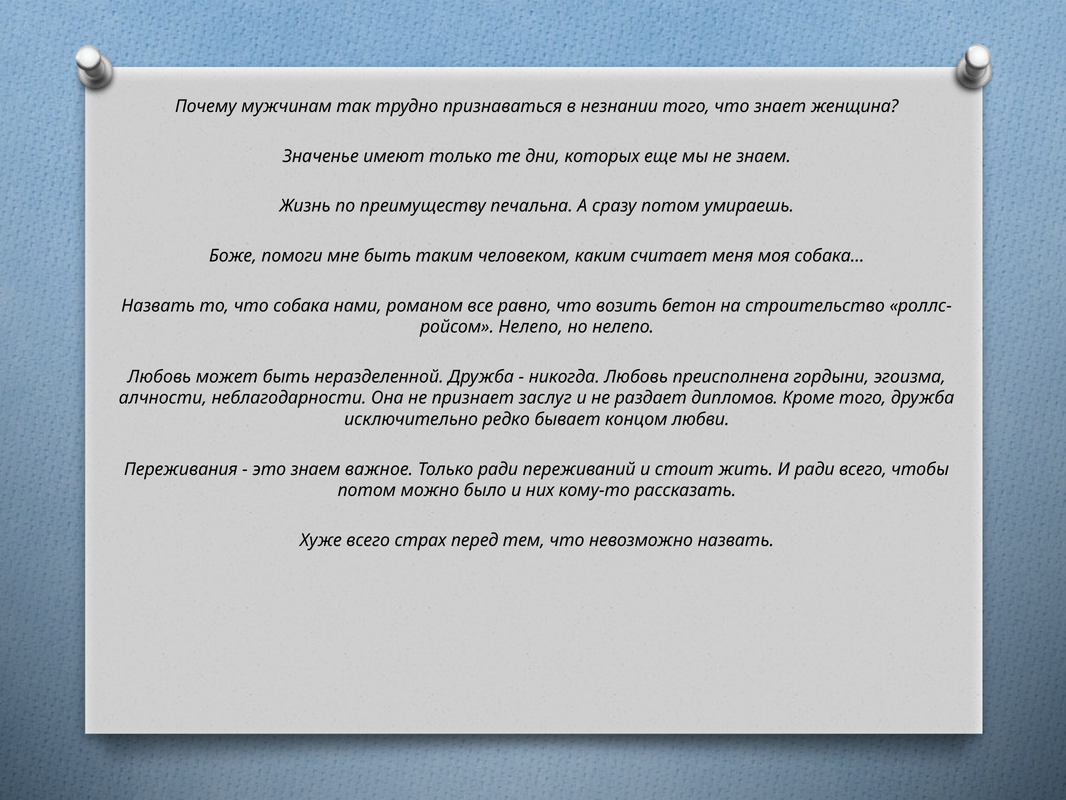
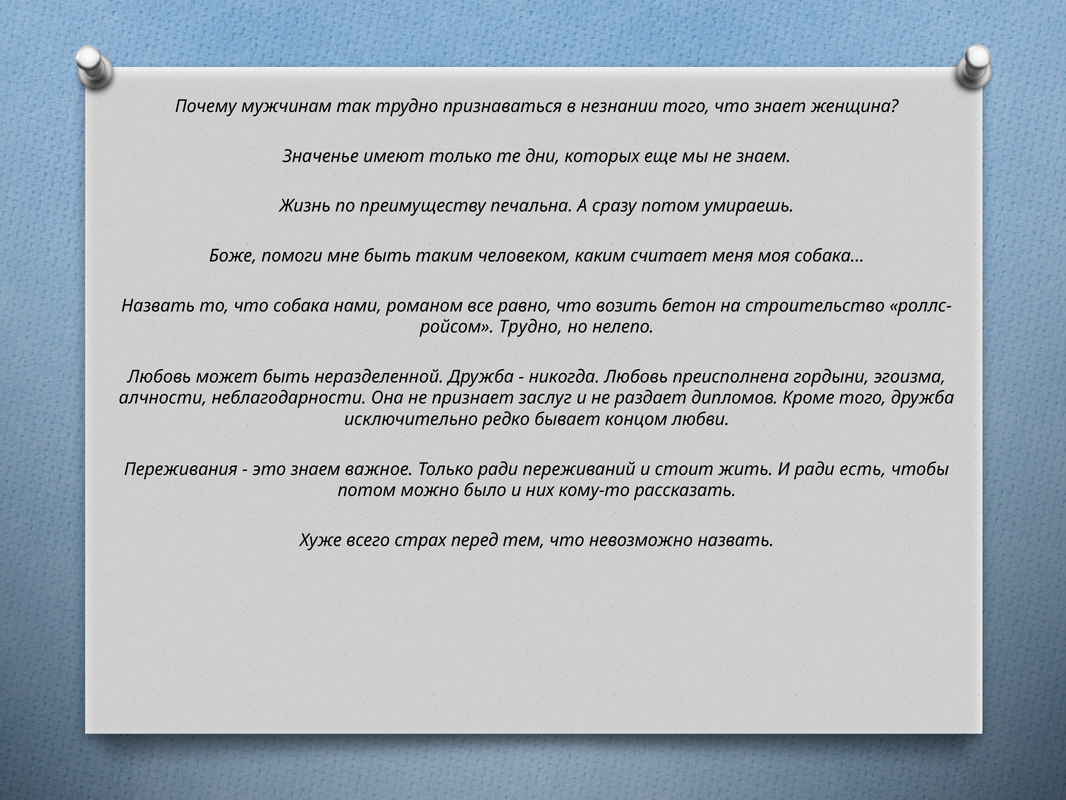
Нелепо at (531, 327): Нелепо -> Трудно
ради всего: всего -> есть
